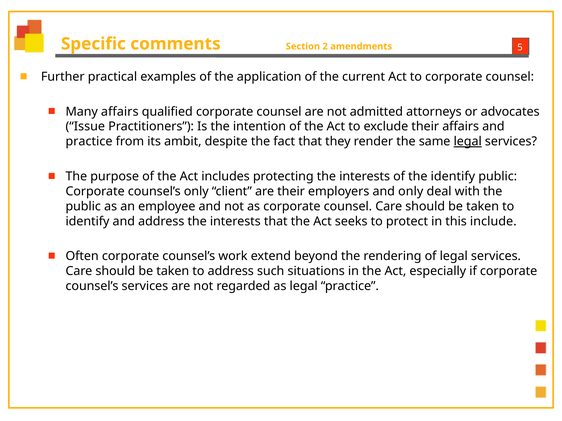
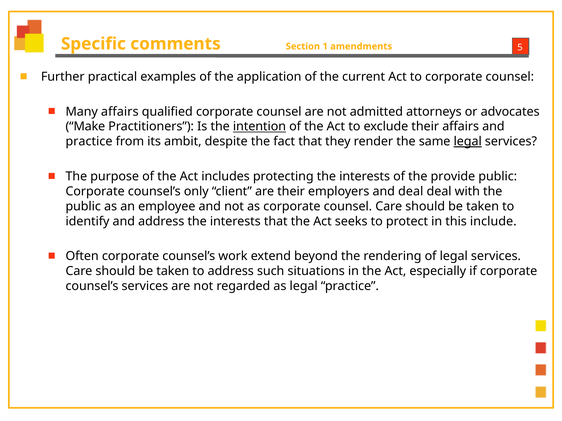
2: 2 -> 1
Issue: Issue -> Make
intention underline: none -> present
the identify: identify -> provide
and only: only -> deal
